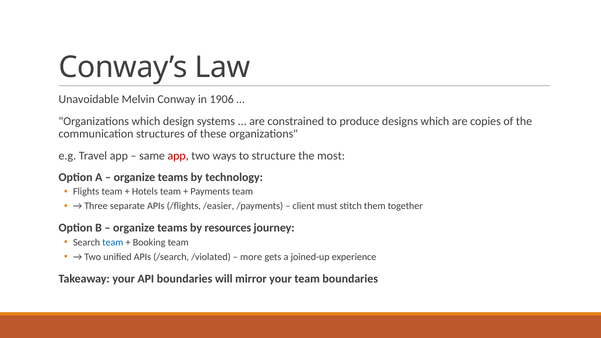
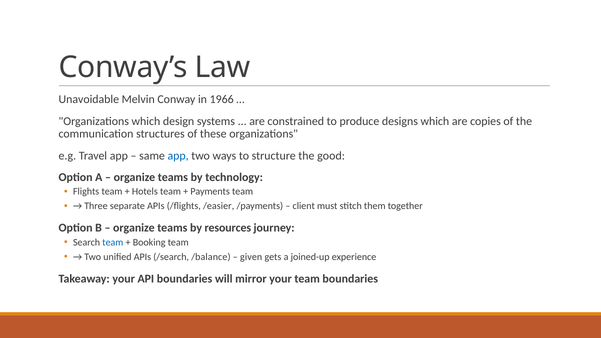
1906: 1906 -> 1966
app at (178, 156) colour: red -> blue
most: most -> good
/violated: /violated -> /balance
more: more -> given
